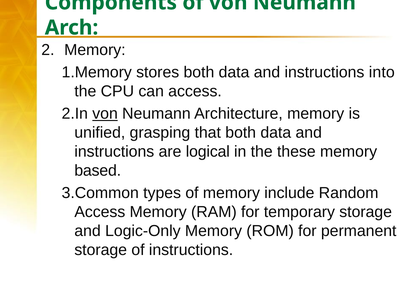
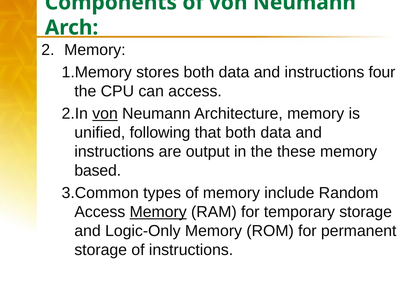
into: into -> four
grasping: grasping -> following
logical: logical -> output
Memory at (158, 211) underline: none -> present
